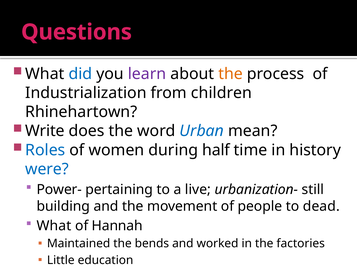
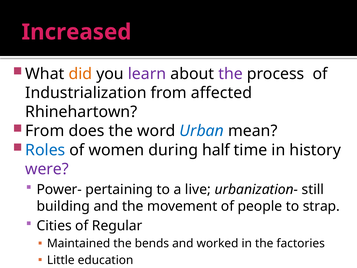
Questions: Questions -> Increased
did colour: blue -> orange
the at (231, 74) colour: orange -> purple
children: children -> affected
Write at (45, 131): Write -> From
were colour: blue -> purple
dead: dead -> strap
What at (54, 226): What -> Cities
Hannah: Hannah -> Regular
